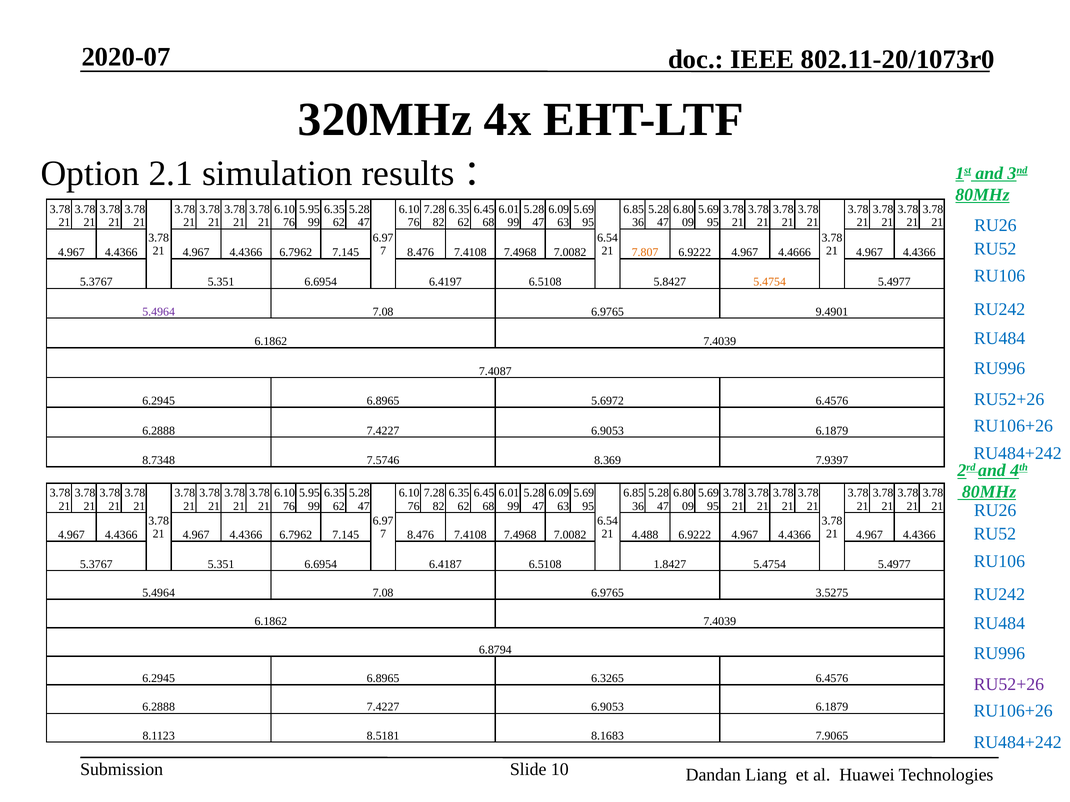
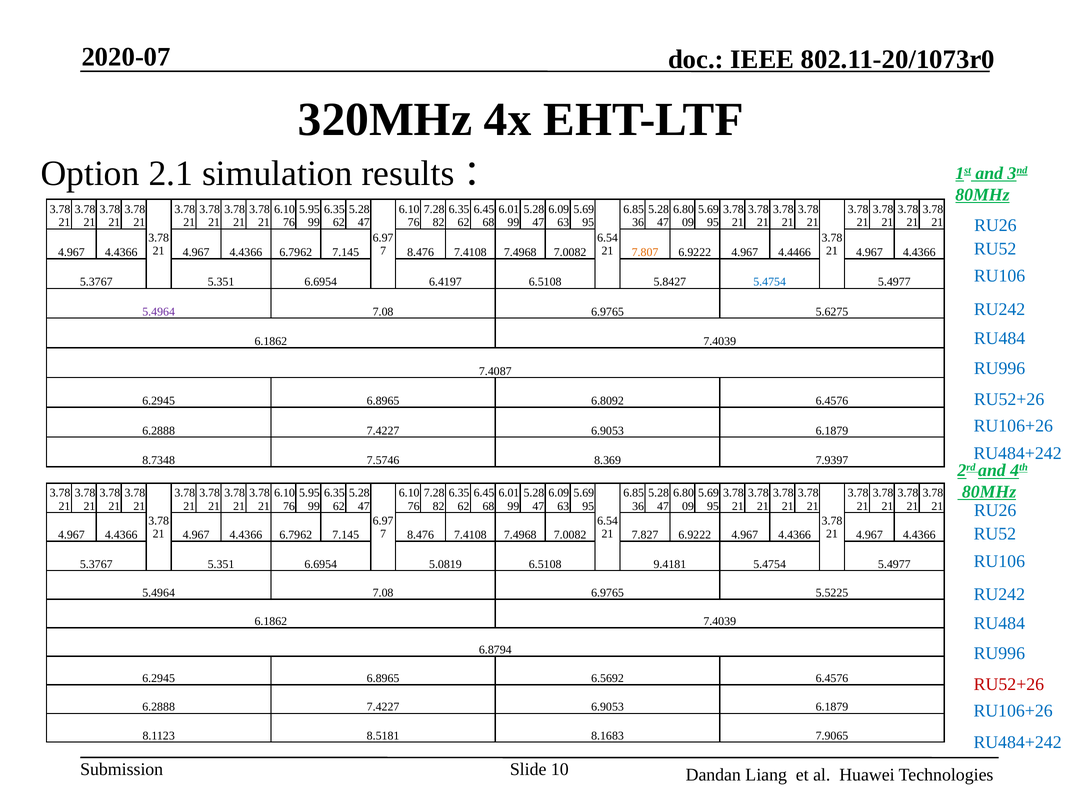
4.4666: 4.4666 -> 4.4466
5.4754 at (770, 282) colour: orange -> blue
9.4901: 9.4901 -> 5.6275
5.6972: 5.6972 -> 6.8092
4.488: 4.488 -> 7.827
6.4187: 6.4187 -> 5.0819
1.8427: 1.8427 -> 9.4181
3.5275: 3.5275 -> 5.5225
6.3265: 6.3265 -> 6.5692
RU52+26 at (1009, 685) colour: purple -> red
